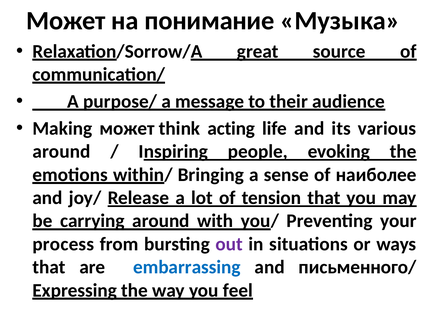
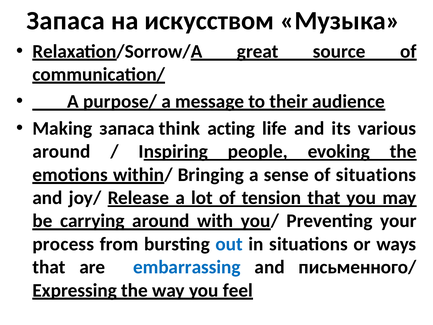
Может at (66, 21): Может -> Запаса
понимание: понимание -> искусством
Making может: может -> запаса
of наиболее: наиболее -> situations
out colour: purple -> blue
